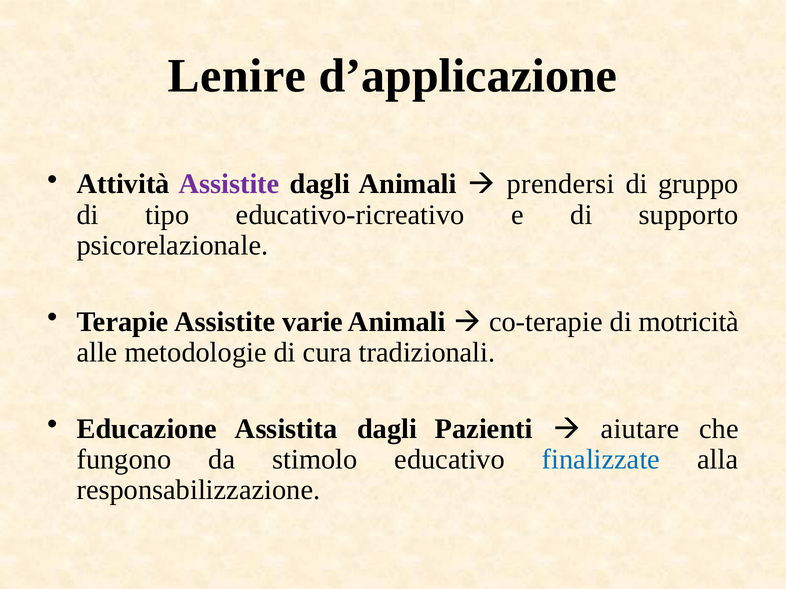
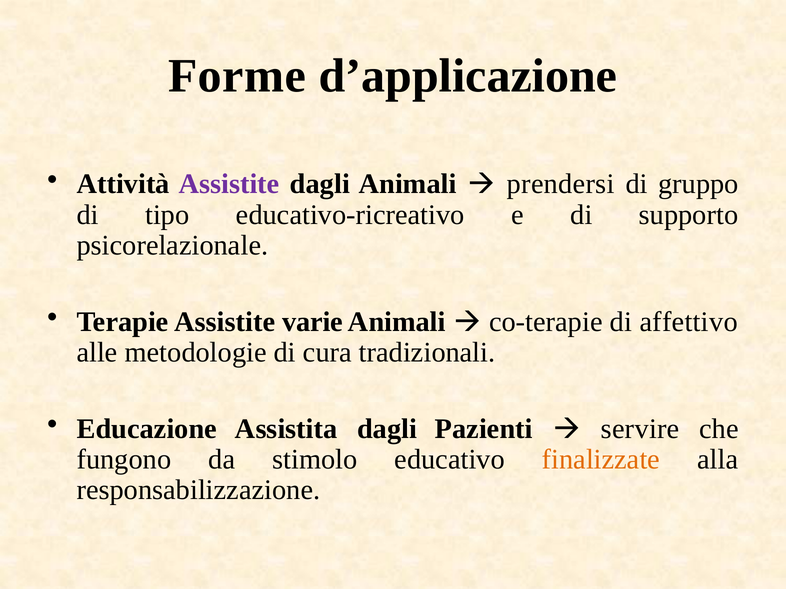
Lenire: Lenire -> Forme
motricità: motricità -> affettivo
aiutare: aiutare -> servire
finalizzate colour: blue -> orange
